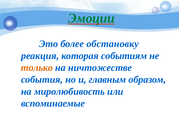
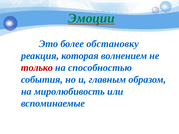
событиям: событиям -> волнением
только colour: orange -> red
ничтожестве: ничтожестве -> способностью
